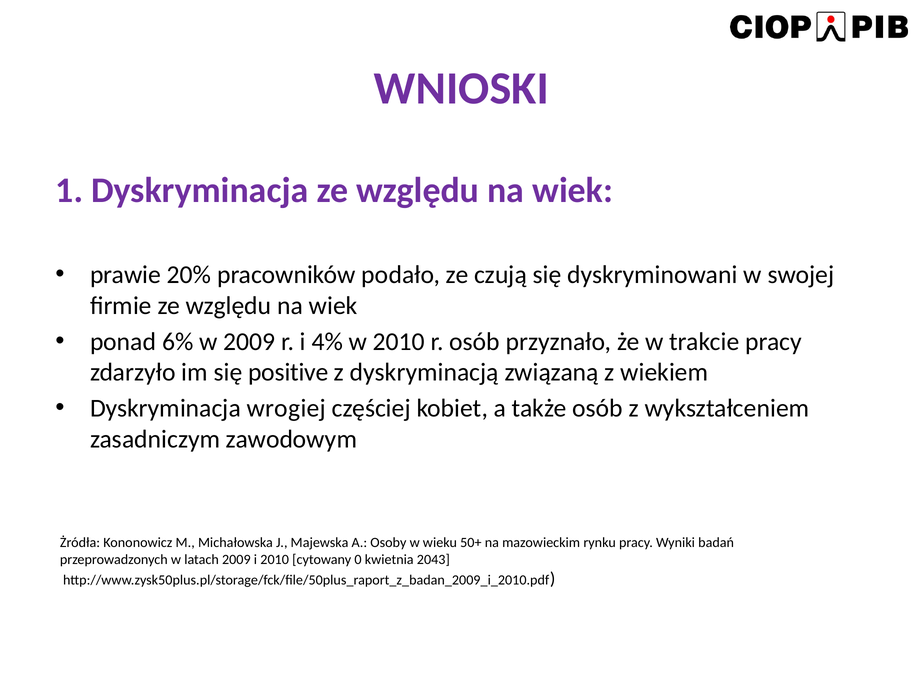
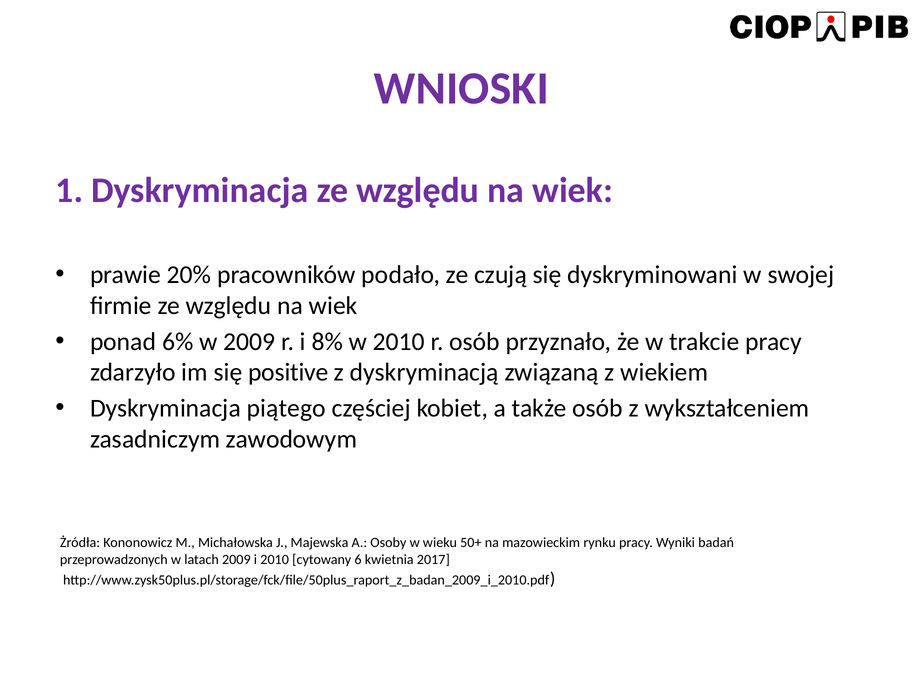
4%: 4% -> 8%
wrogiej: wrogiej -> piątego
0: 0 -> 6
2043: 2043 -> 2017
